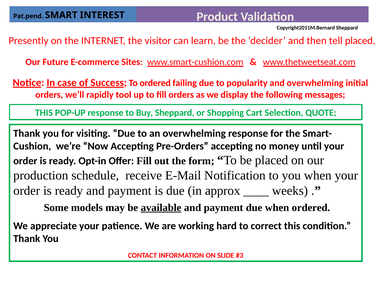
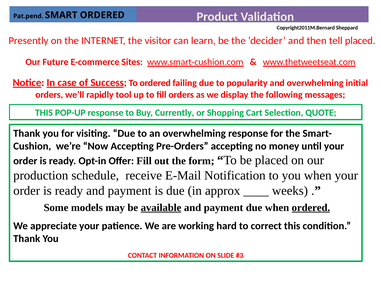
SMART INTEREST: INTEREST -> ORDERED
Buy Sheppard: Sheppard -> Currently
ordered at (311, 208) underline: none -> present
